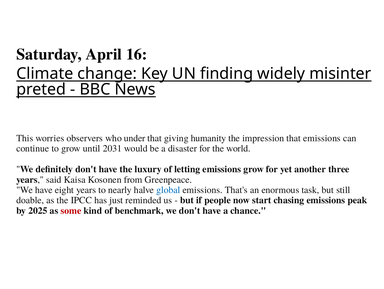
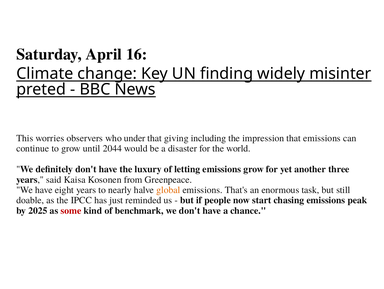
humanity: humanity -> including
2031: 2031 -> 2044
global colour: blue -> orange
